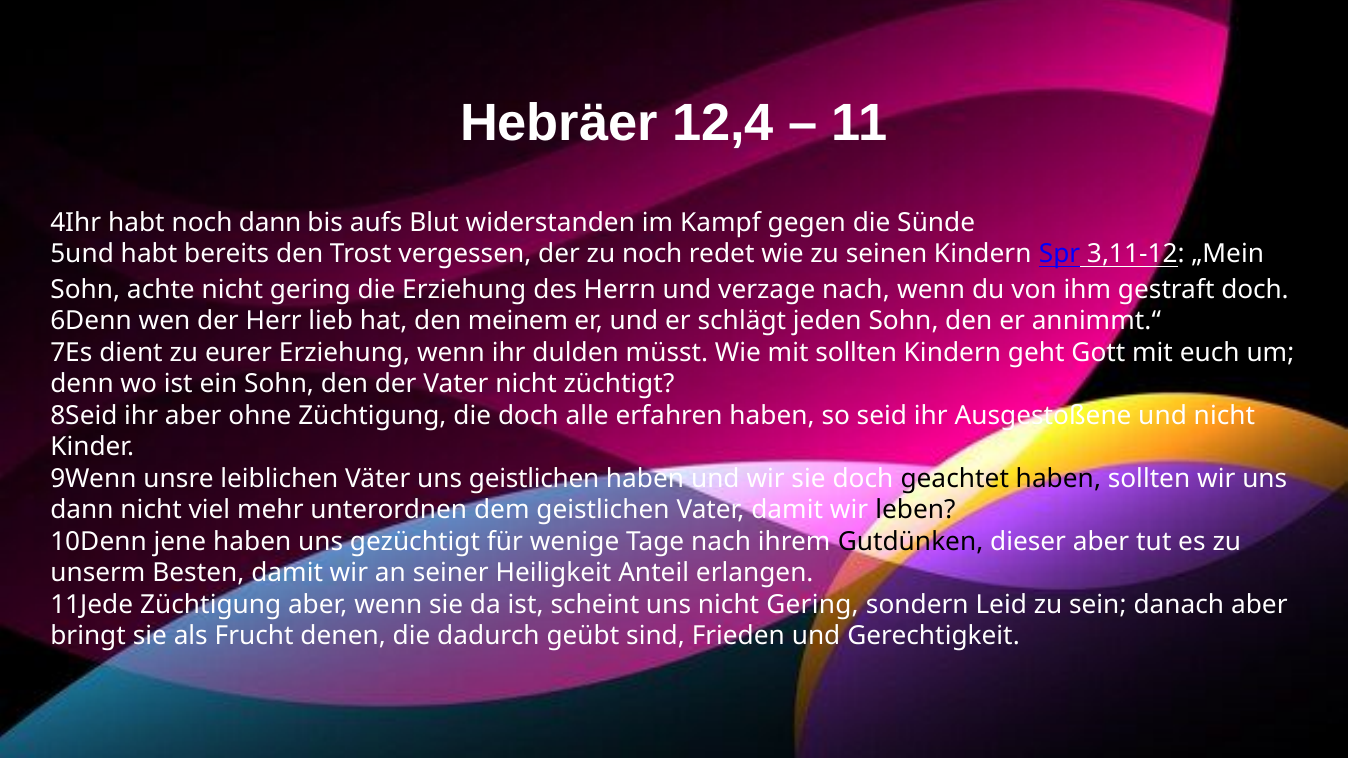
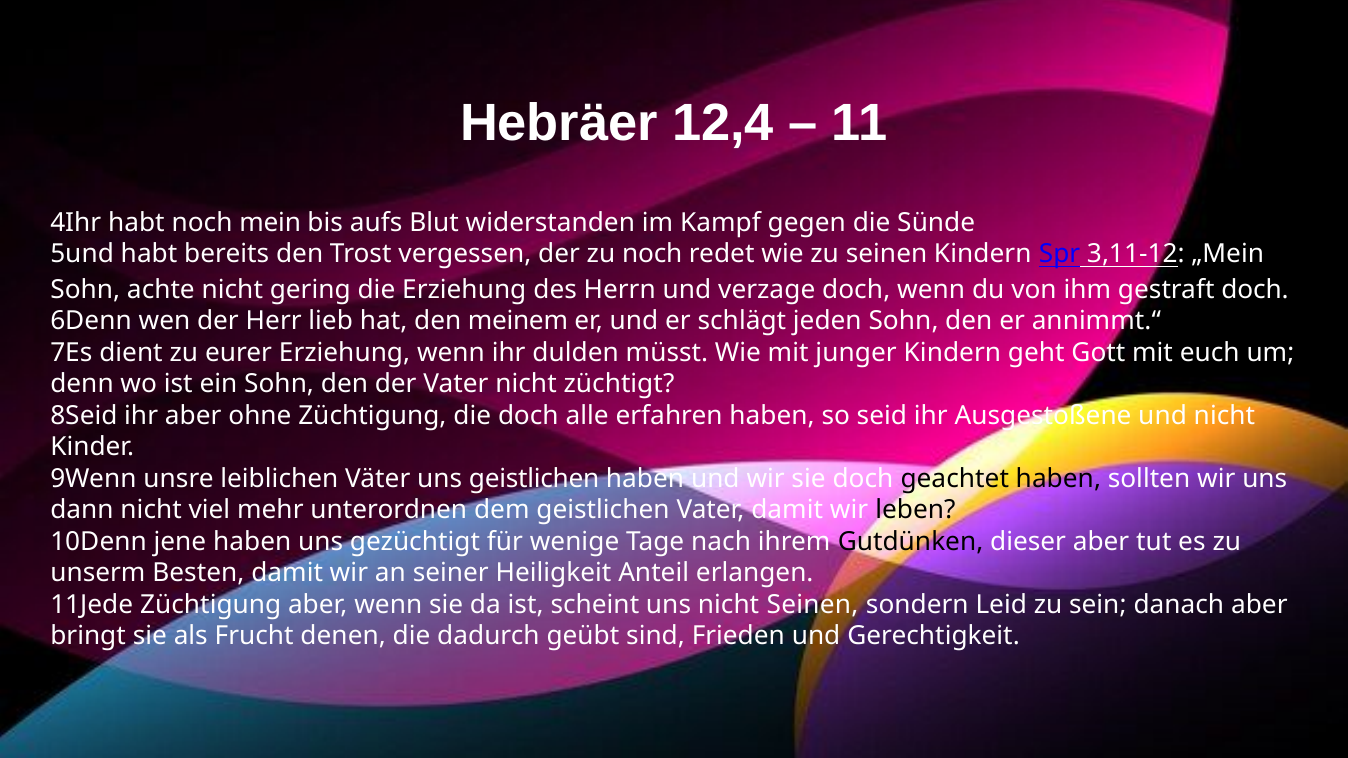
noch dann: dann -> mein
verzage nach: nach -> doch
mit sollten: sollten -> junger
uns nicht Gering: Gering -> Seinen
